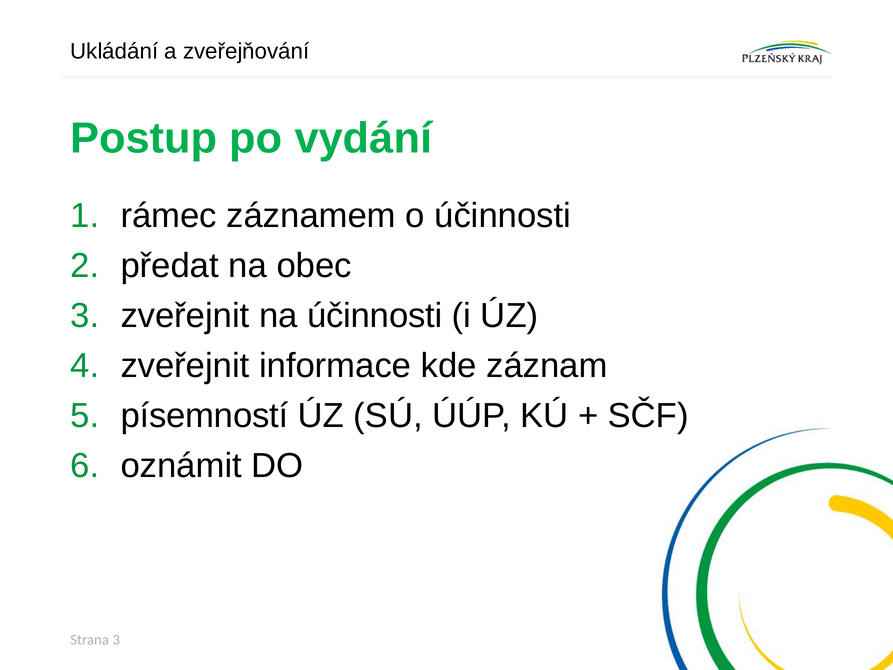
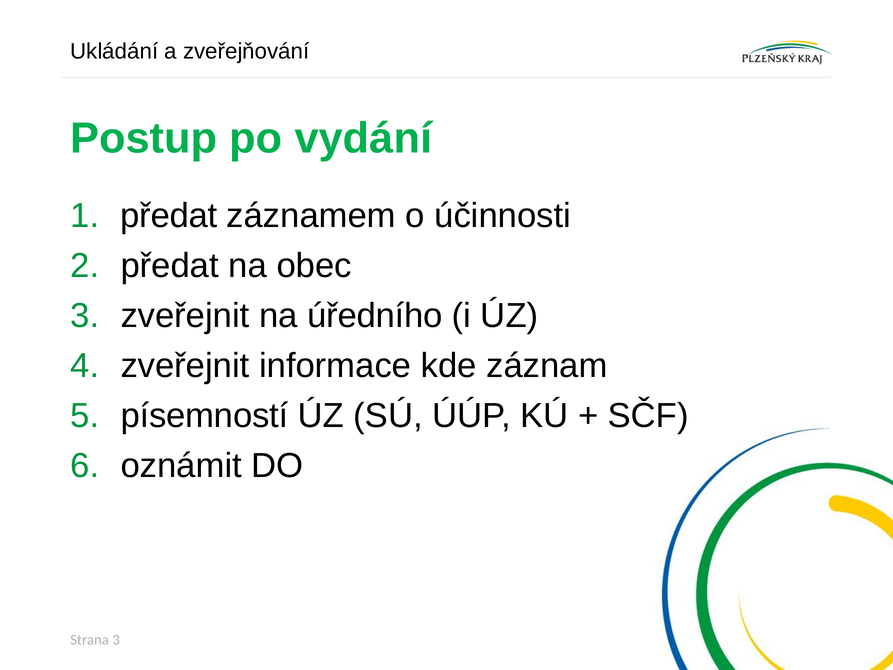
rámec at (169, 216): rámec -> předat
na účinnosti: účinnosti -> úředního
